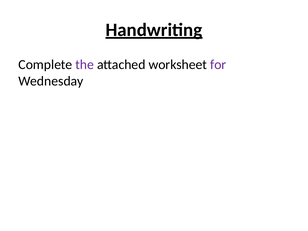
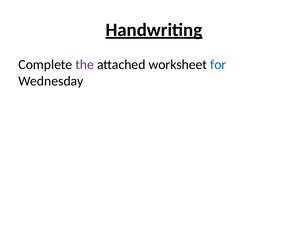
for colour: purple -> blue
